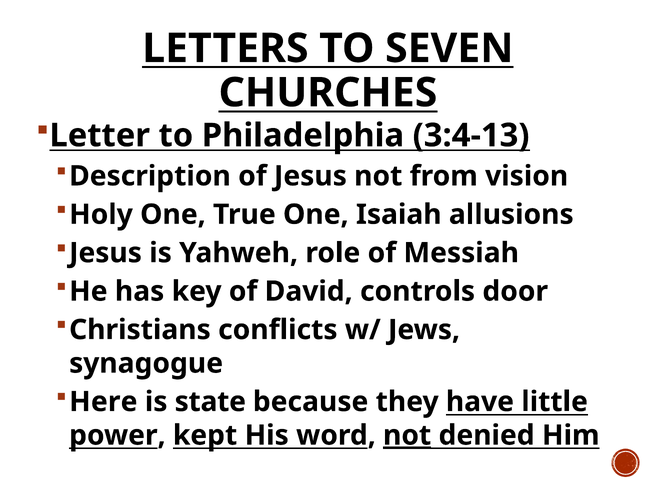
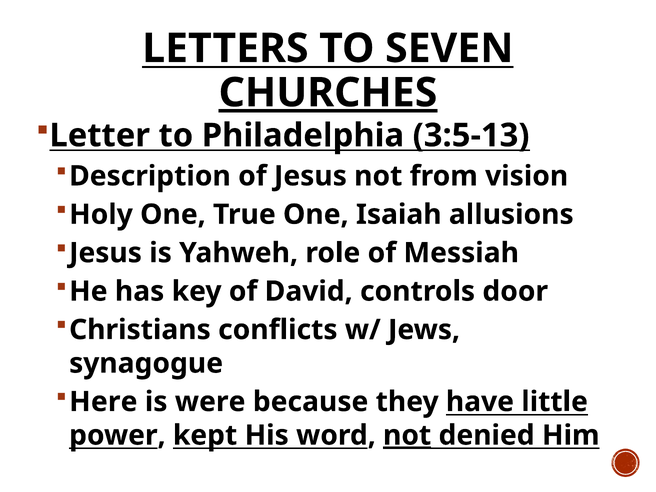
CHURCHES underline: none -> present
3:4-13: 3:4-13 -> 3:5-13
state: state -> were
